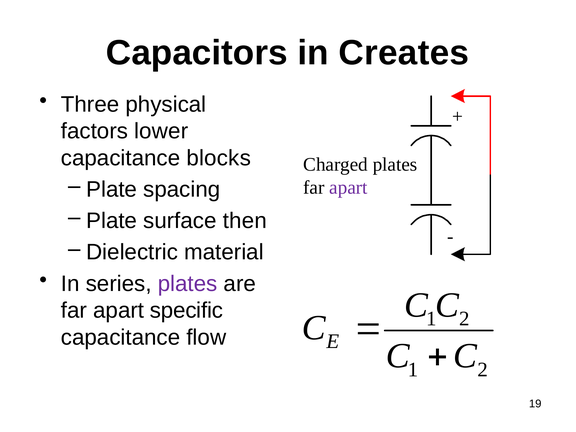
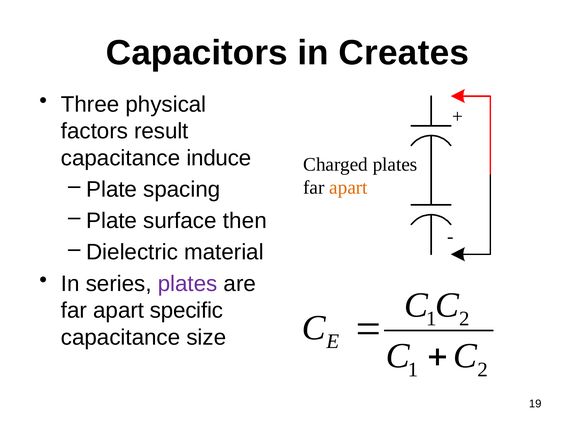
lower: lower -> result
blocks: blocks -> induce
apart at (348, 188) colour: purple -> orange
flow: flow -> size
